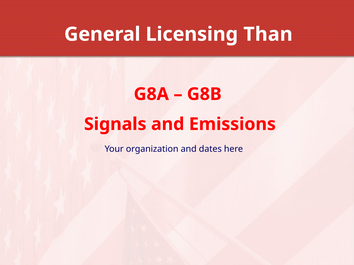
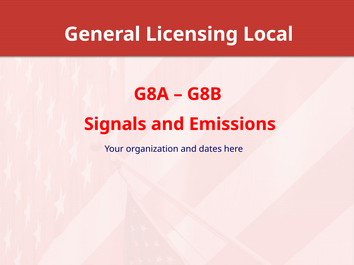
Than: Than -> Local
